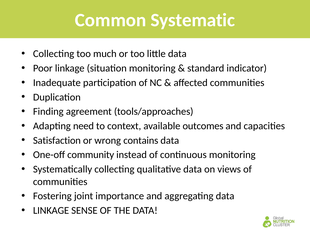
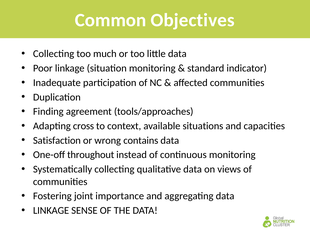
Systematic: Systematic -> Objectives
need: need -> cross
outcomes: outcomes -> situations
community: community -> throughout
